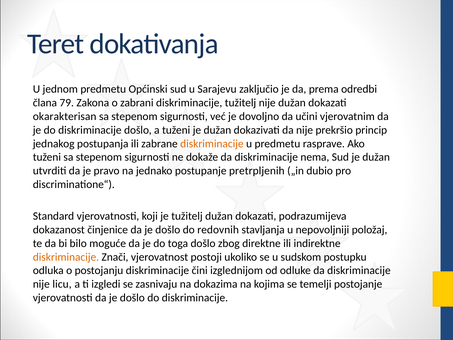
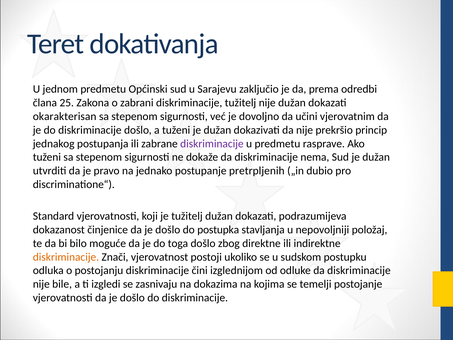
79: 79 -> 25
diskriminacije at (212, 143) colour: orange -> purple
redovnih: redovnih -> postupka
licu: licu -> bile
